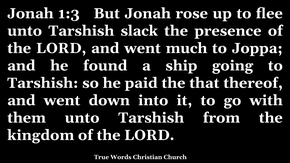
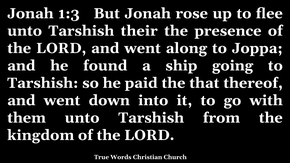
slack: slack -> their
much: much -> along
